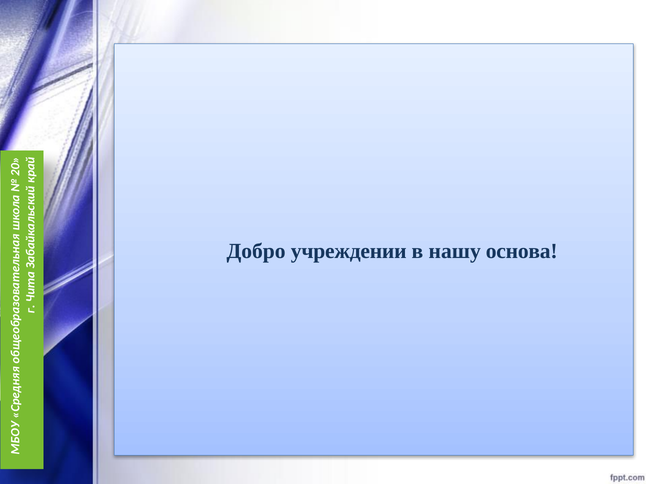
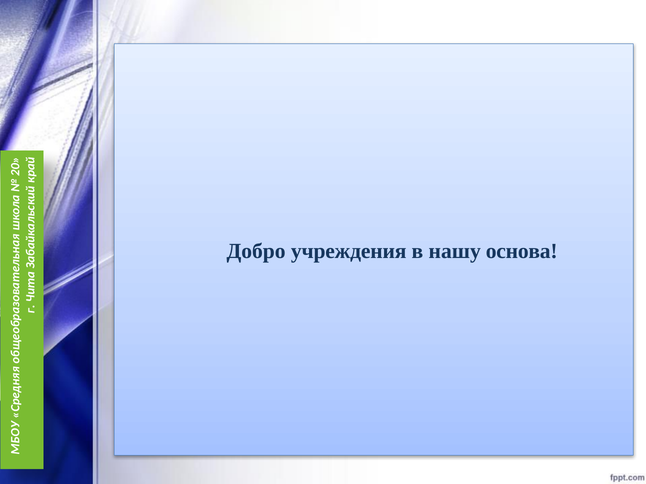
учреждении: учреждении -> учреждения
